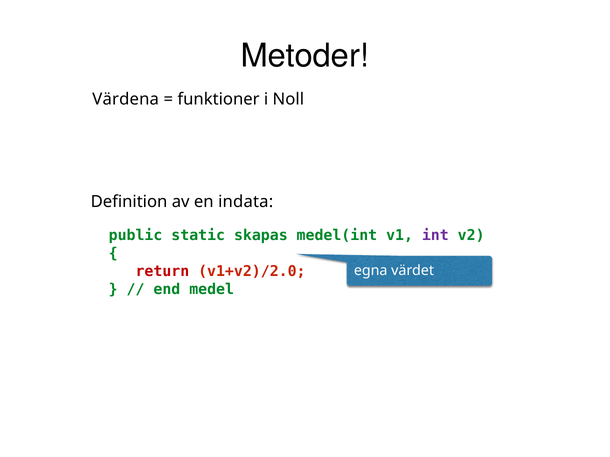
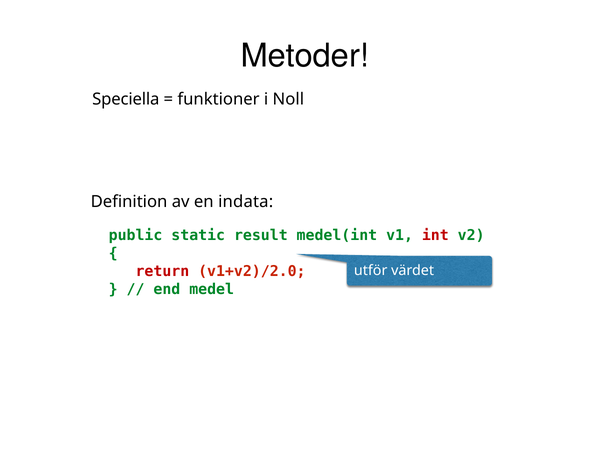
Värdena: Värdena -> Speciella
skapas: skapas -> result
int colour: purple -> red
egna: egna -> utför
